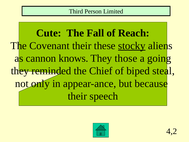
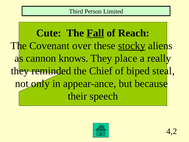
Fall underline: none -> present
Covenant their: their -> over
those: those -> place
going: going -> really
